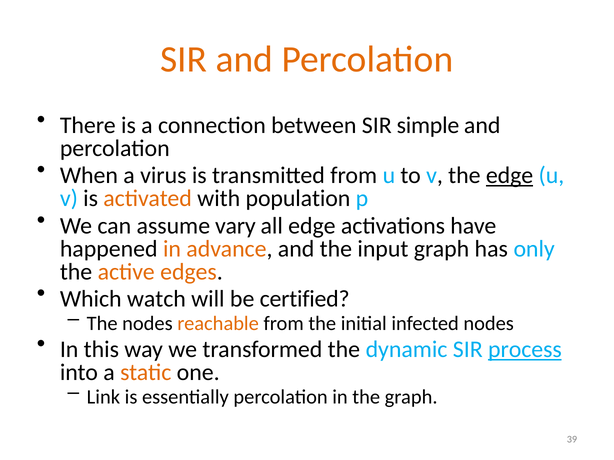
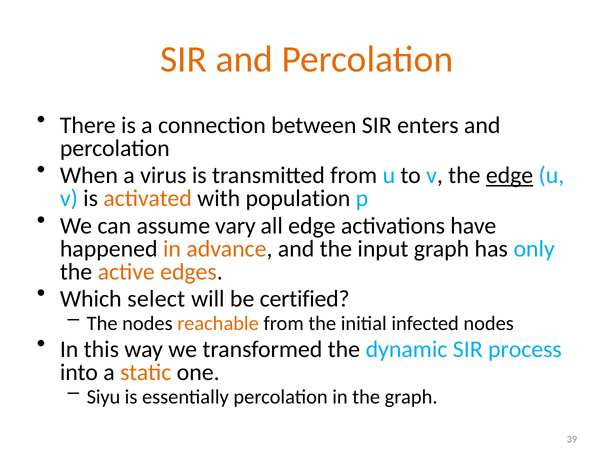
simple: simple -> enters
watch: watch -> select
process underline: present -> none
Link: Link -> Siyu
